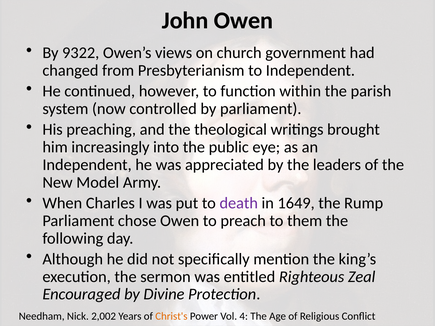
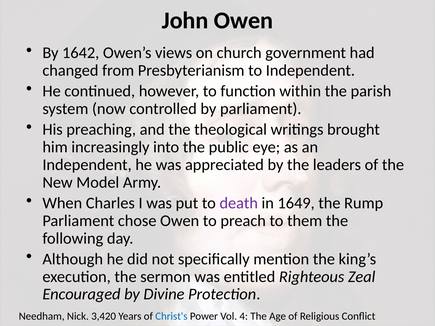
9322: 9322 -> 1642
2,002: 2,002 -> 3,420
Christ's colour: orange -> blue
